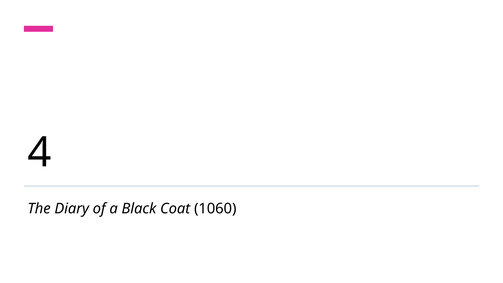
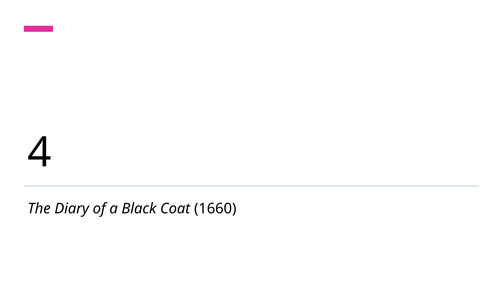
1060: 1060 -> 1660
